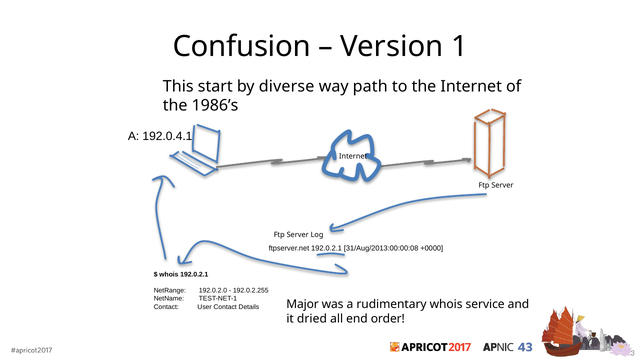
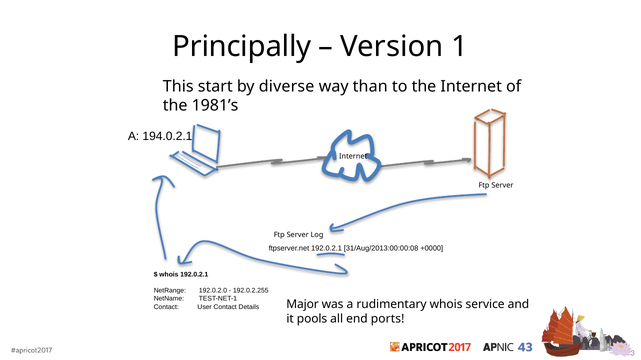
Confusion: Confusion -> Principally
path: path -> than
1986’s: 1986’s -> 1981’s
192.0.4.1: 192.0.4.1 -> 194.0.2.1
dried: dried -> pools
order: order -> ports
